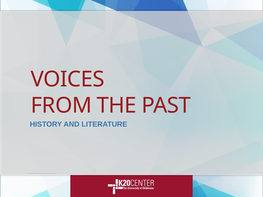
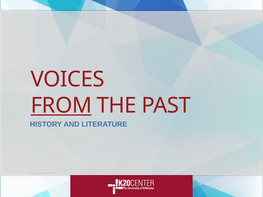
FROM underline: none -> present
